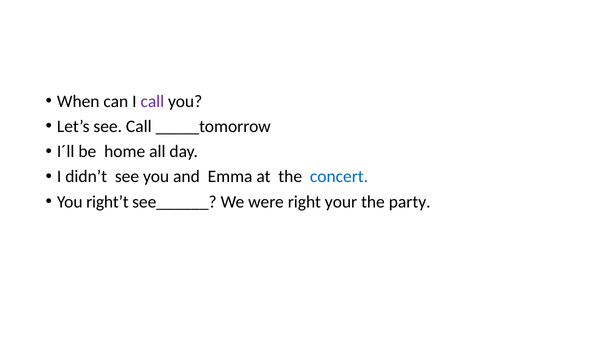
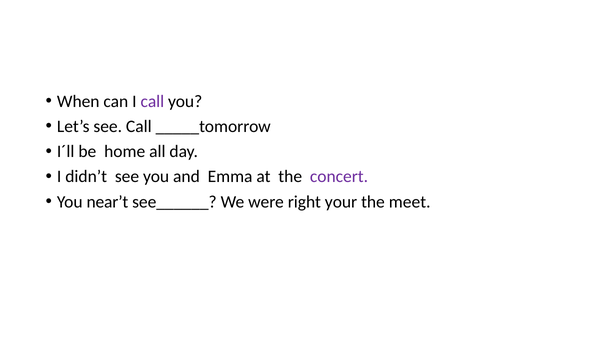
concert colour: blue -> purple
right’t: right’t -> near’t
party: party -> meet
